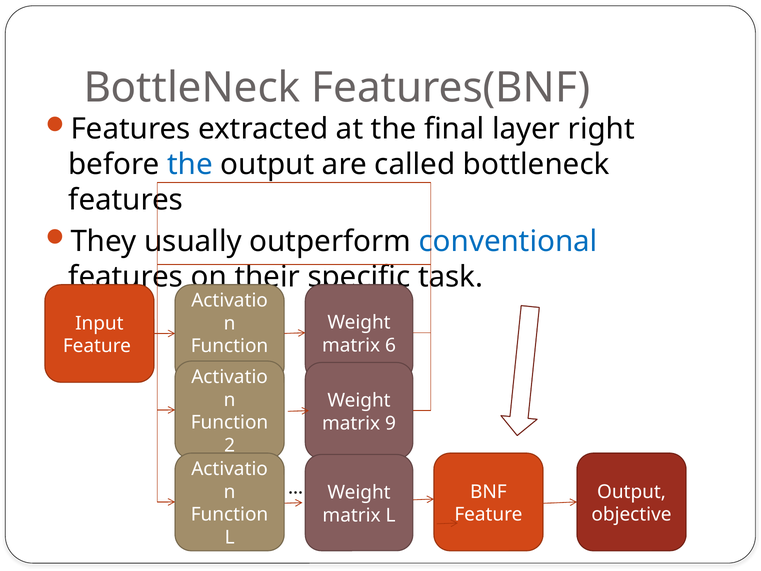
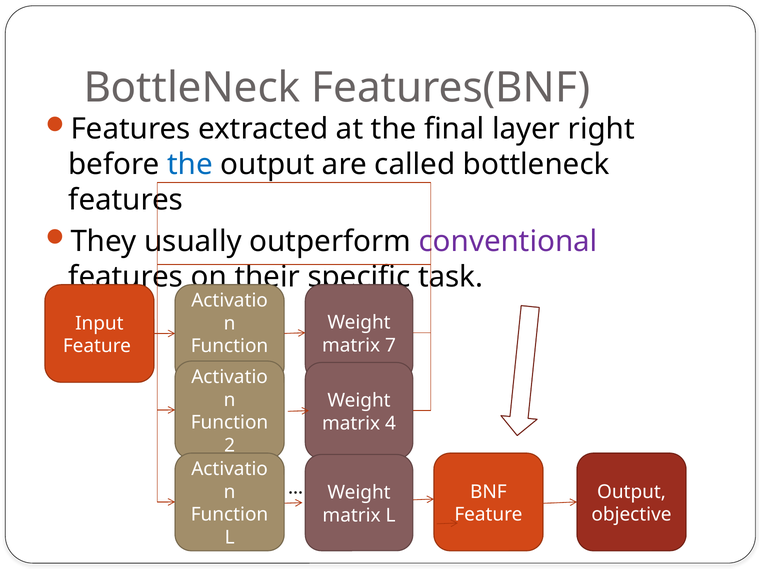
conventional colour: blue -> purple
6: 6 -> 7
9: 9 -> 4
